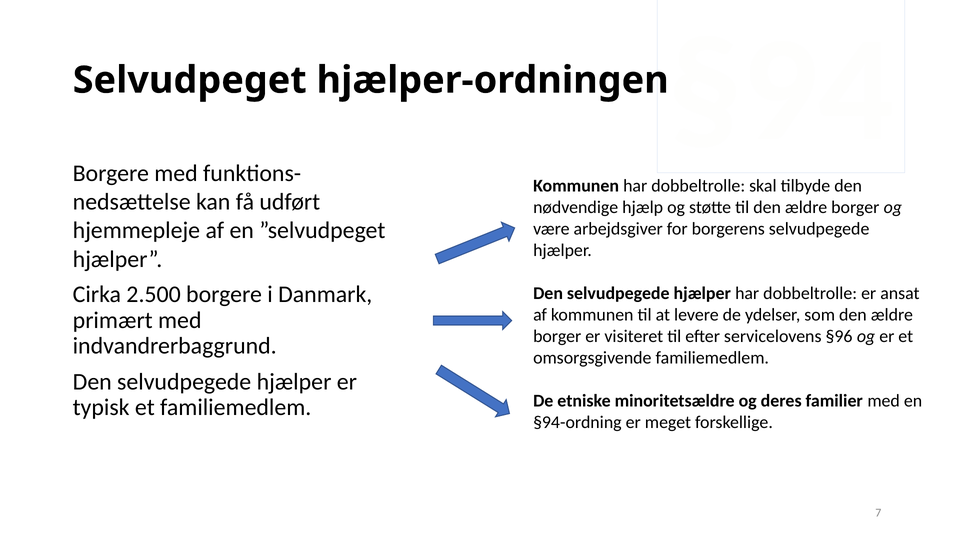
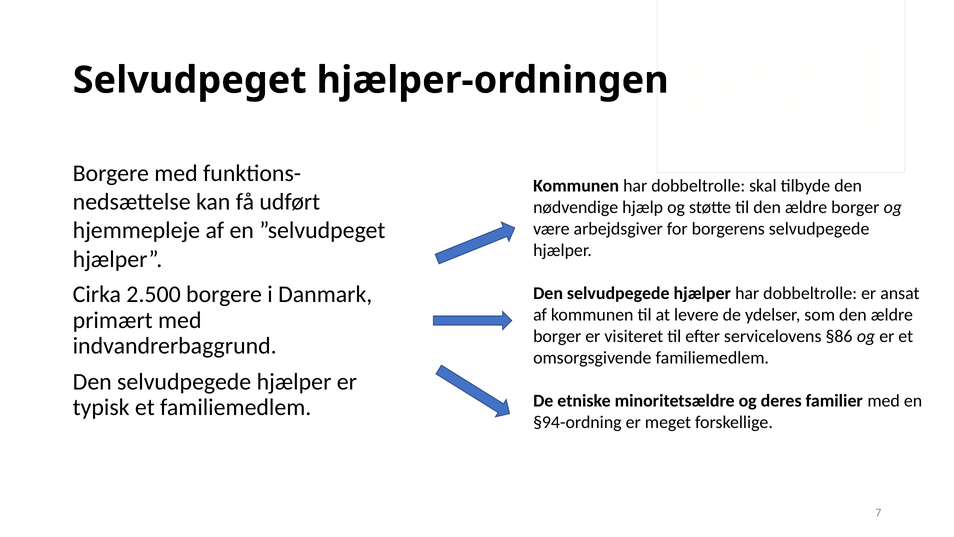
§96: §96 -> §86
